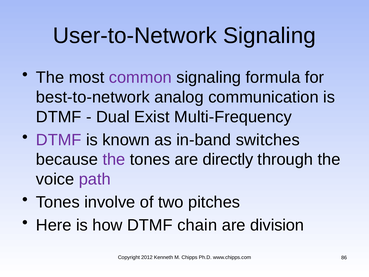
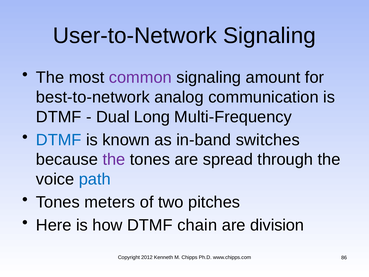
formula: formula -> amount
Exist: Exist -> Long
DTMF at (59, 140) colour: purple -> blue
directly: directly -> spread
path colour: purple -> blue
involve: involve -> meters
